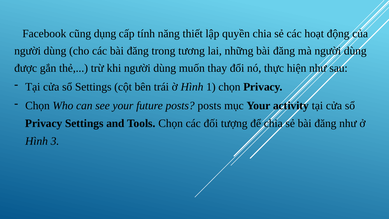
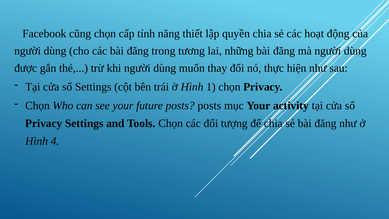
cũng dụng: dụng -> chọn
3: 3 -> 4
